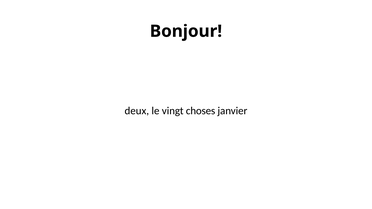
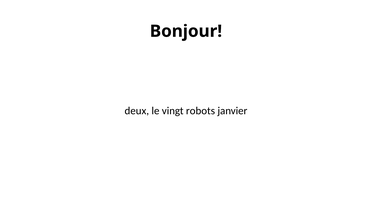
choses: choses -> robots
